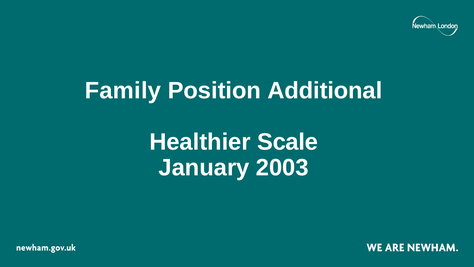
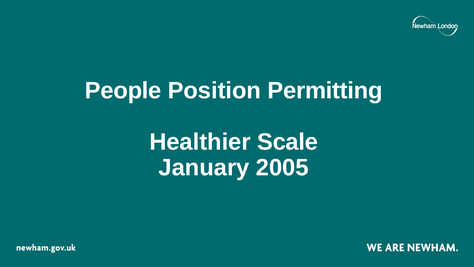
Family: Family -> People
Additional: Additional -> Permitting
2003: 2003 -> 2005
